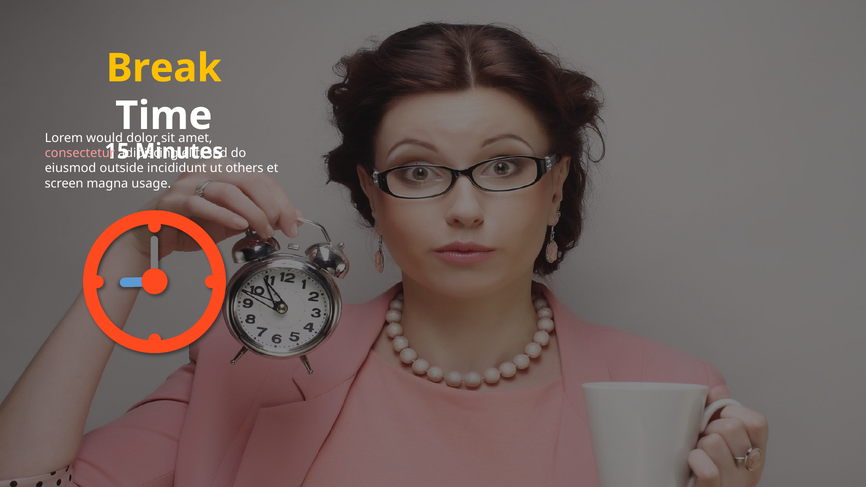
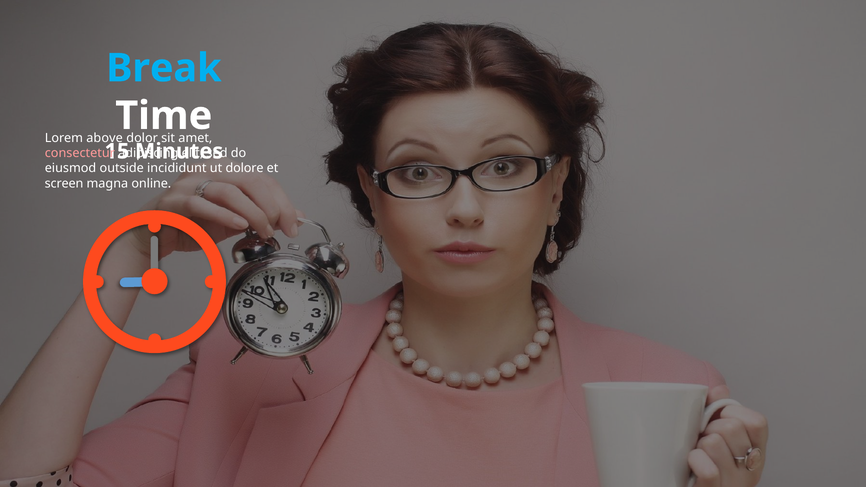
Break colour: yellow -> light blue
would: would -> above
others: others -> dolore
usage: usage -> online
